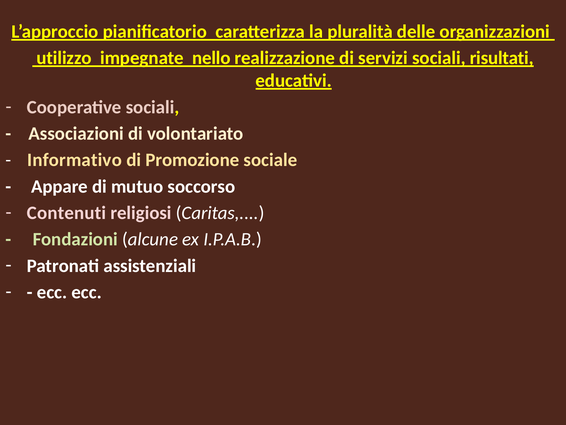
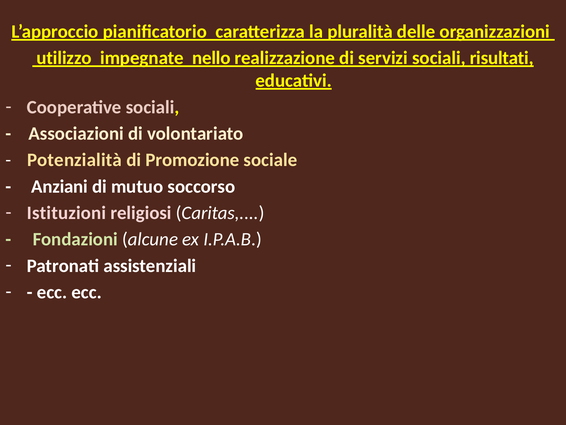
Informativo: Informativo -> Potenzialità
Appare: Appare -> Anziani
Contenuti: Contenuti -> Istituzioni
